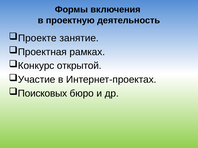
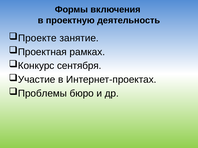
открытой: открытой -> сентября
Поисковых: Поисковых -> Проблемы
